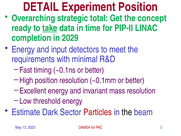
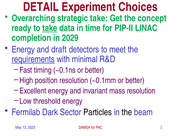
Experiment Position: Position -> Choices
strategic total: total -> take
input: input -> draft
requirements underline: none -> present
Estimate: Estimate -> Fermilab
Particles colour: red -> black
